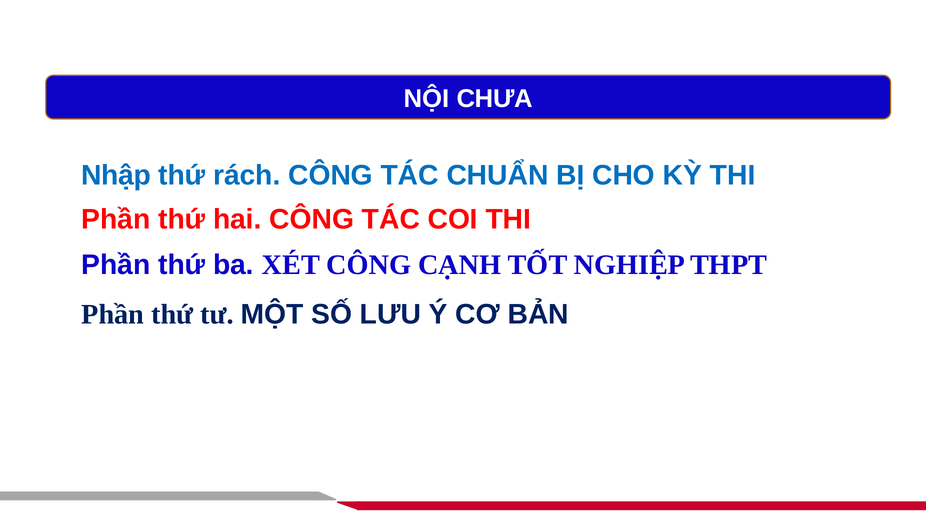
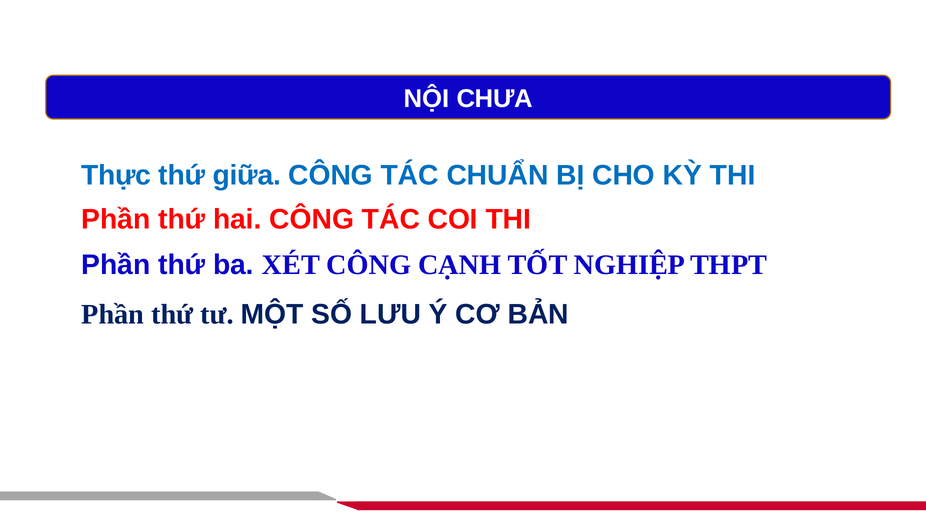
Nhập: Nhập -> Thực
rách: rách -> giữa
